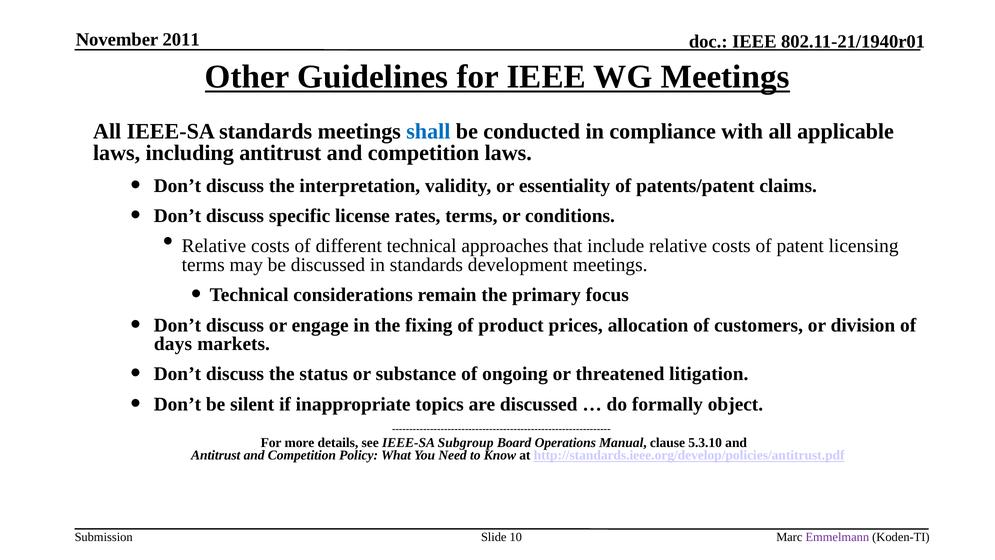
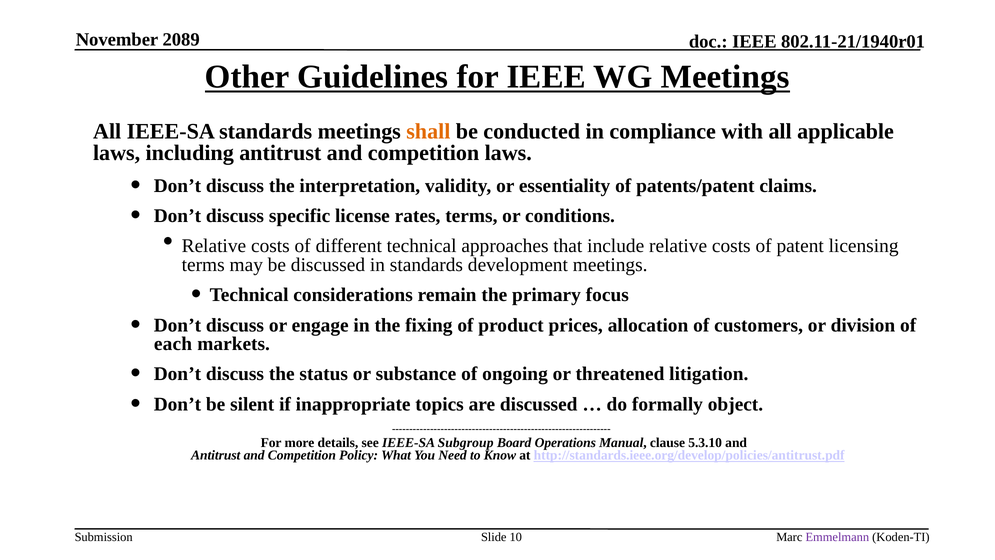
2011: 2011 -> 2089
shall colour: blue -> orange
days: days -> each
